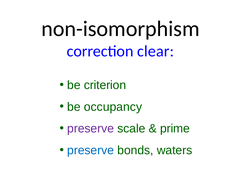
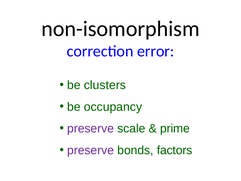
clear: clear -> error
criterion: criterion -> clusters
preserve at (91, 150) colour: blue -> purple
waters: waters -> factors
